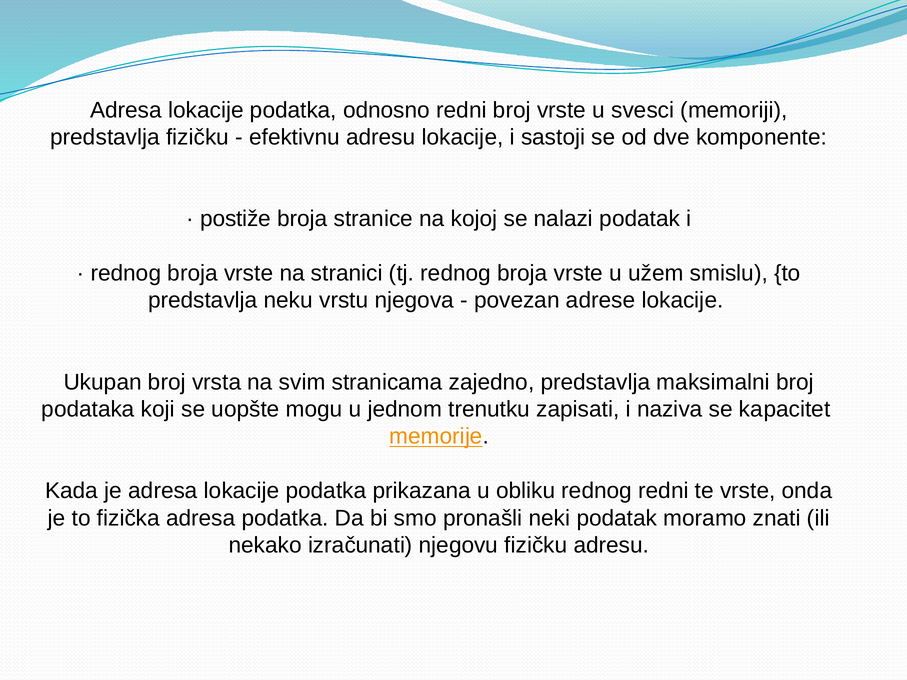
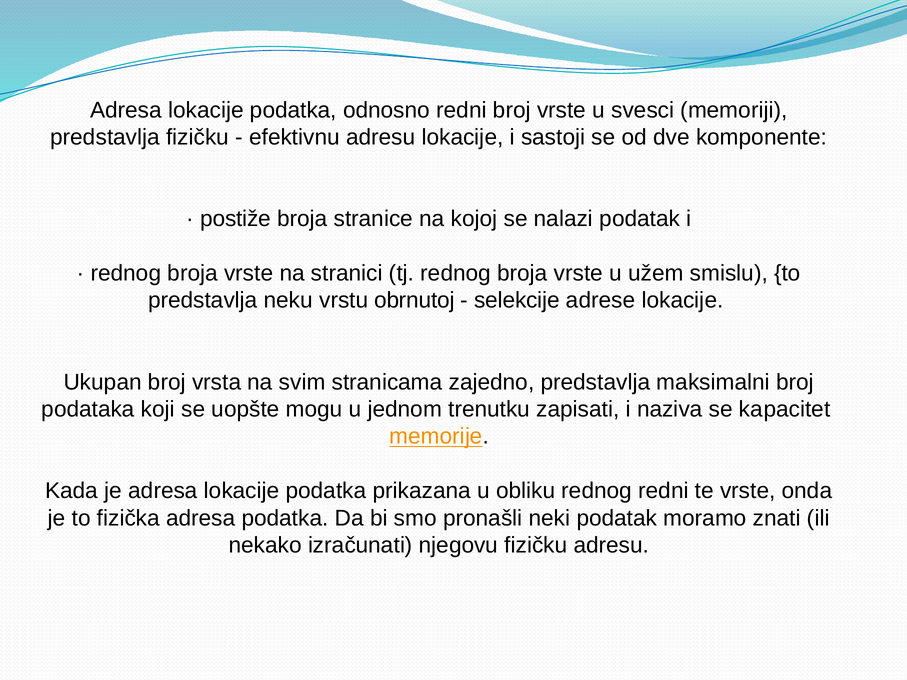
njegova: njegova -> obrnutoj
povezan: povezan -> selekcije
